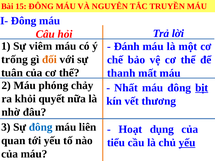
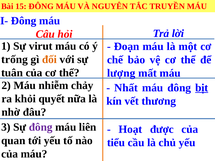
viêm: viêm -> virut
Đánh: Đánh -> Đoạn
thanh: thanh -> lượng
phóng: phóng -> nhiễm
đông at (41, 127) colour: blue -> purple
dụng: dụng -> được
yếu at (187, 143) underline: present -> none
